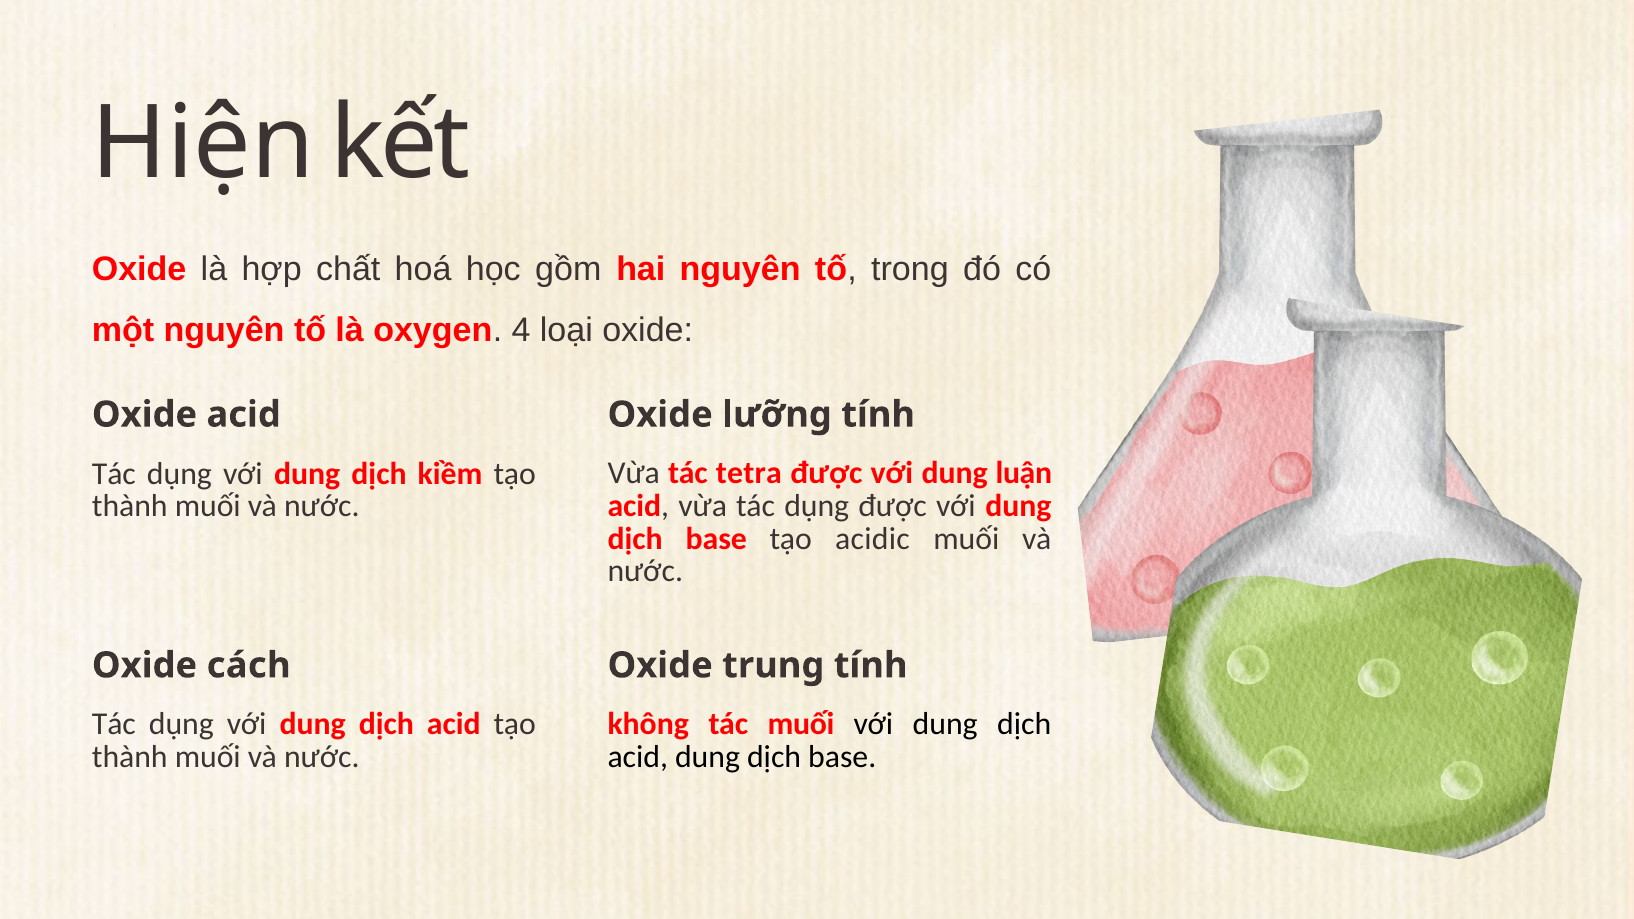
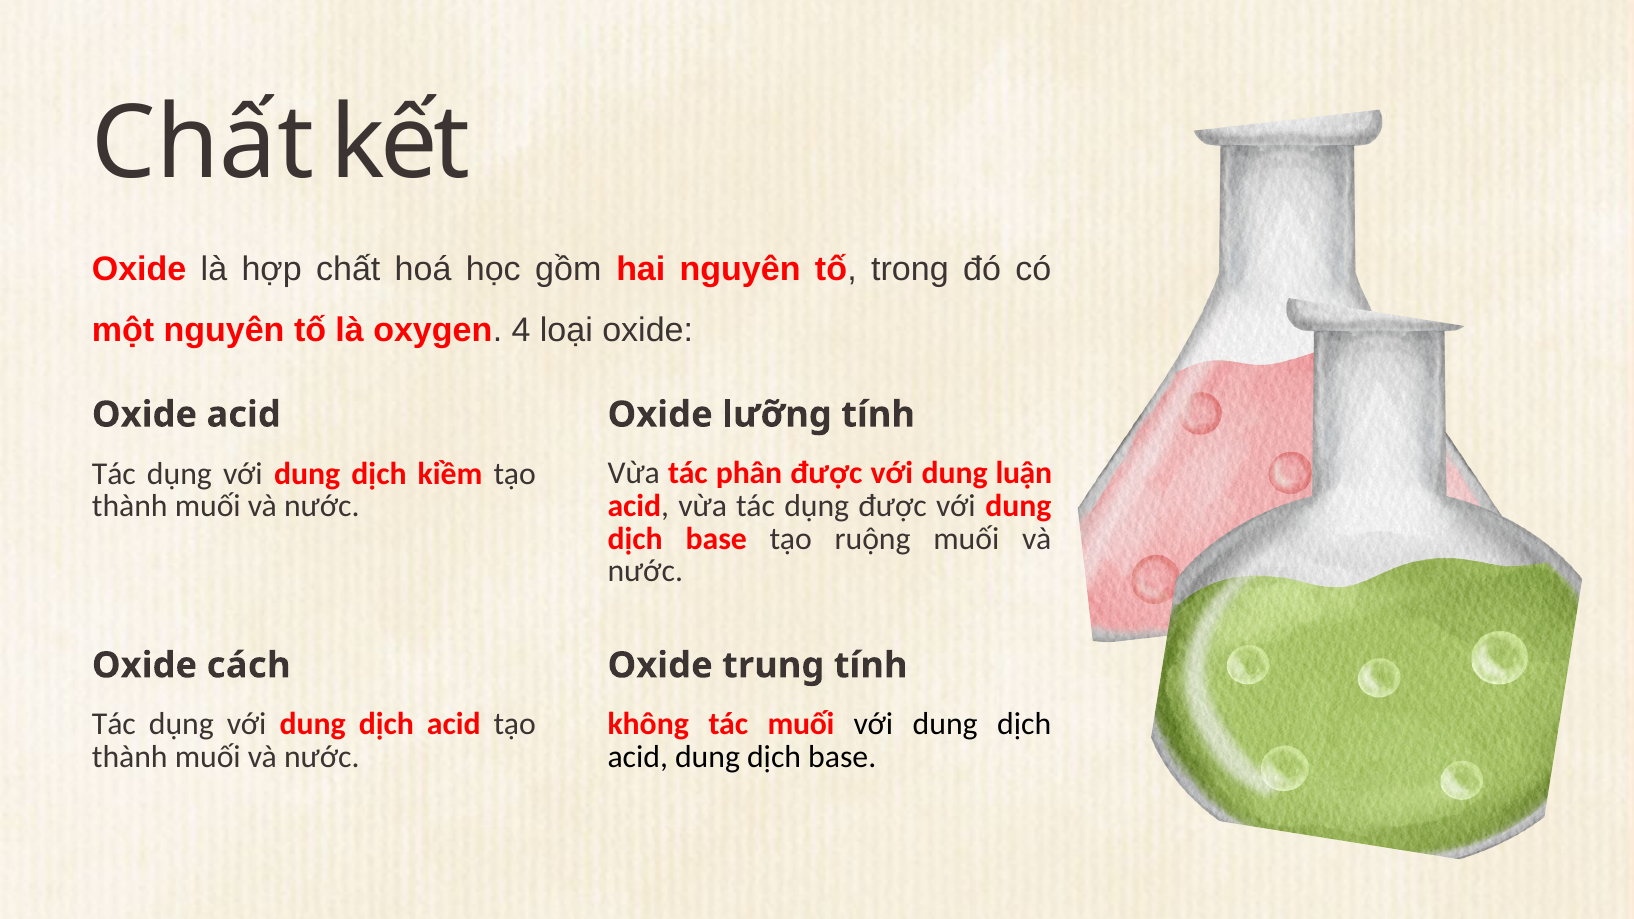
Hiện at (203, 144): Hiện -> Chất
tetra: tetra -> phân
acidic: acidic -> ruộng
